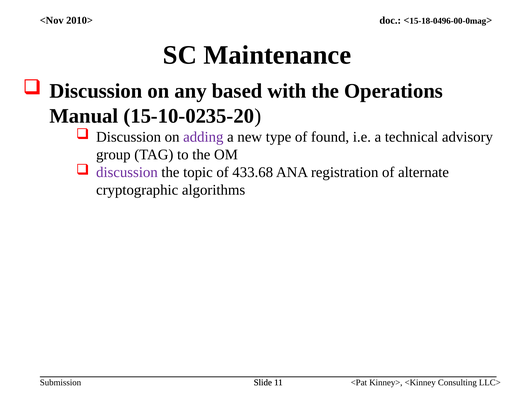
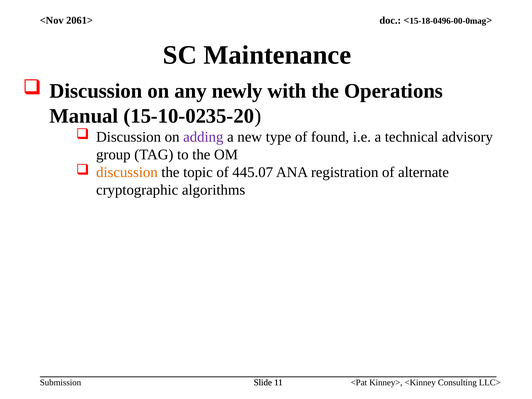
2010>: 2010> -> 2061>
based: based -> newly
discussion at (127, 172) colour: purple -> orange
433.68: 433.68 -> 445.07
